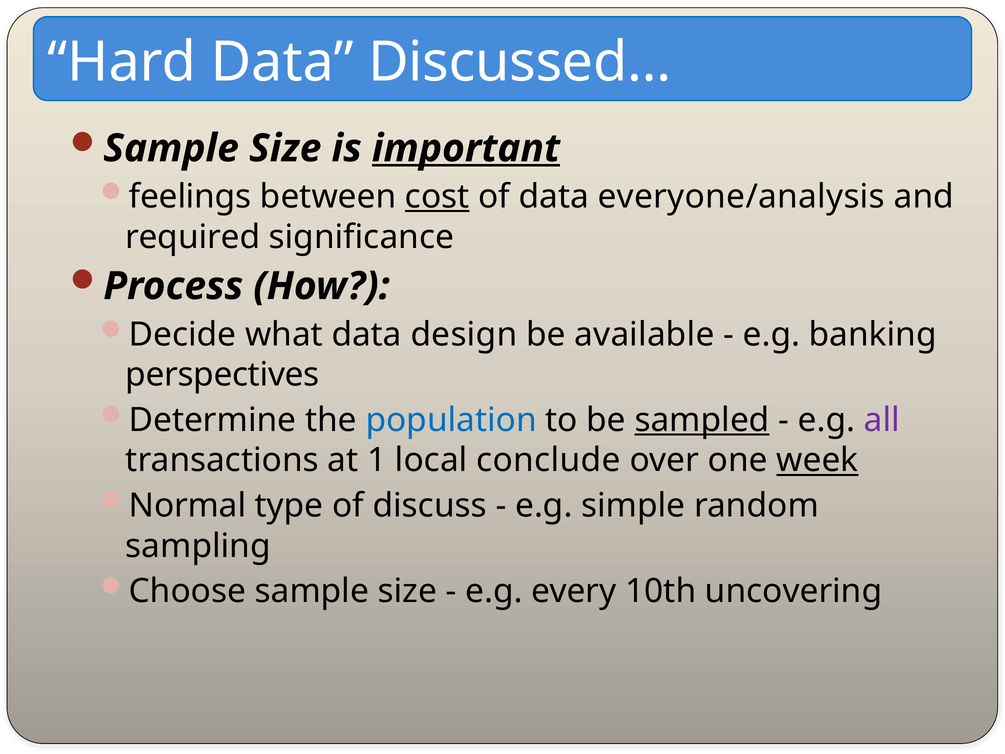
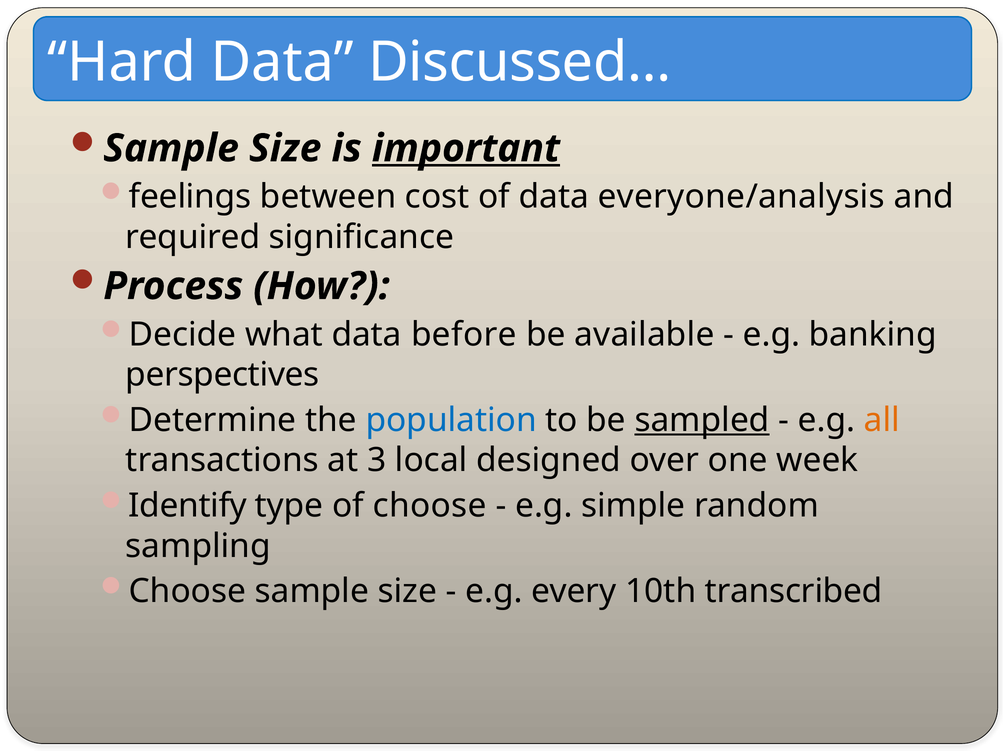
cost underline: present -> none
design: design -> before
all colour: purple -> orange
1: 1 -> 3
conclude: conclude -> designed
week underline: present -> none
Normal: Normal -> Identify
of discuss: discuss -> choose
uncovering: uncovering -> transcribed
